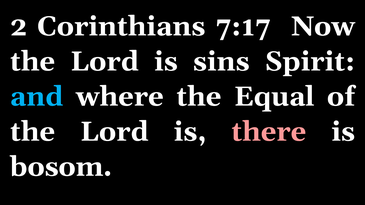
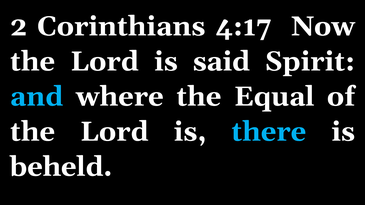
7:17: 7:17 -> 4:17
sins: sins -> said
there colour: pink -> light blue
bosom: bosom -> beheld
